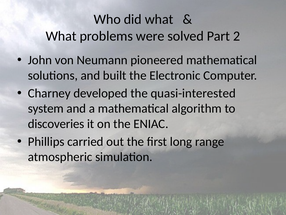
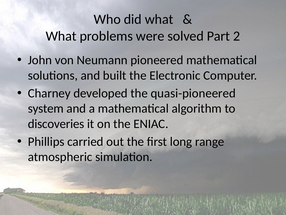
quasi-interested: quasi-interested -> quasi-pioneered
